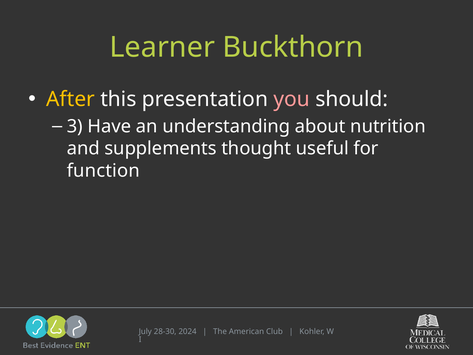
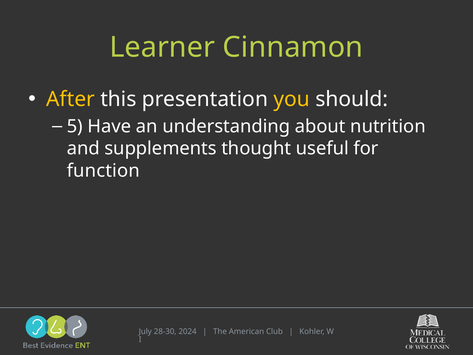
Buckthorn: Buckthorn -> Cinnamon
you colour: pink -> yellow
3: 3 -> 5
